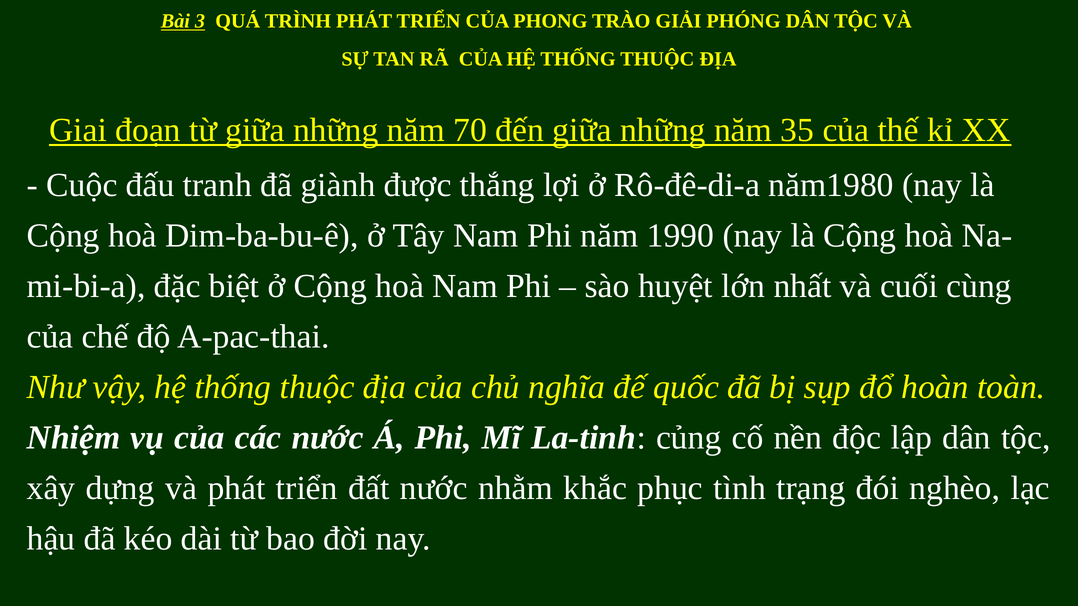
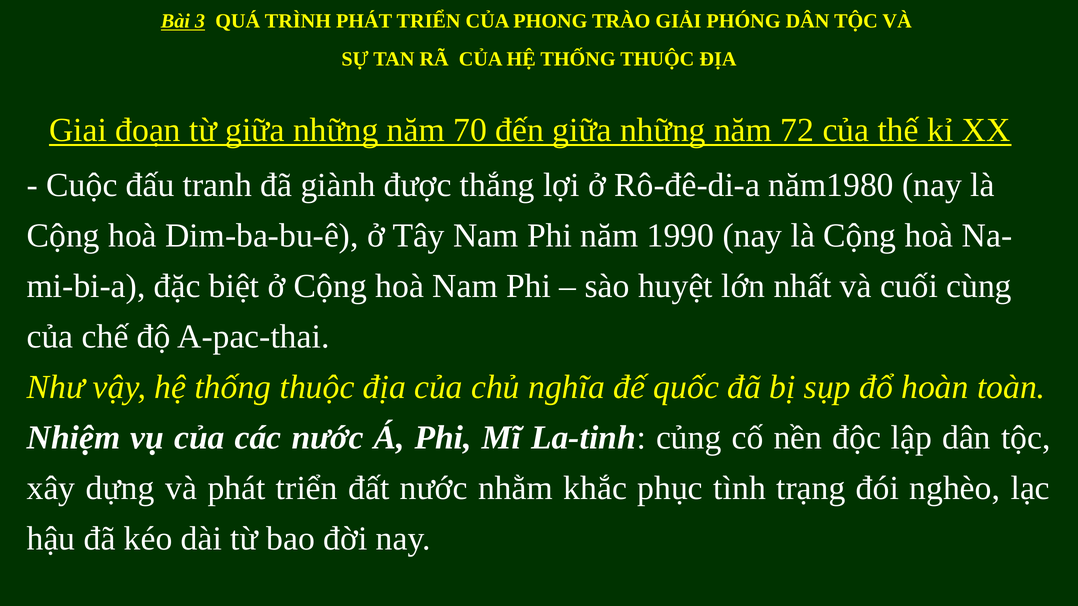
35: 35 -> 72
